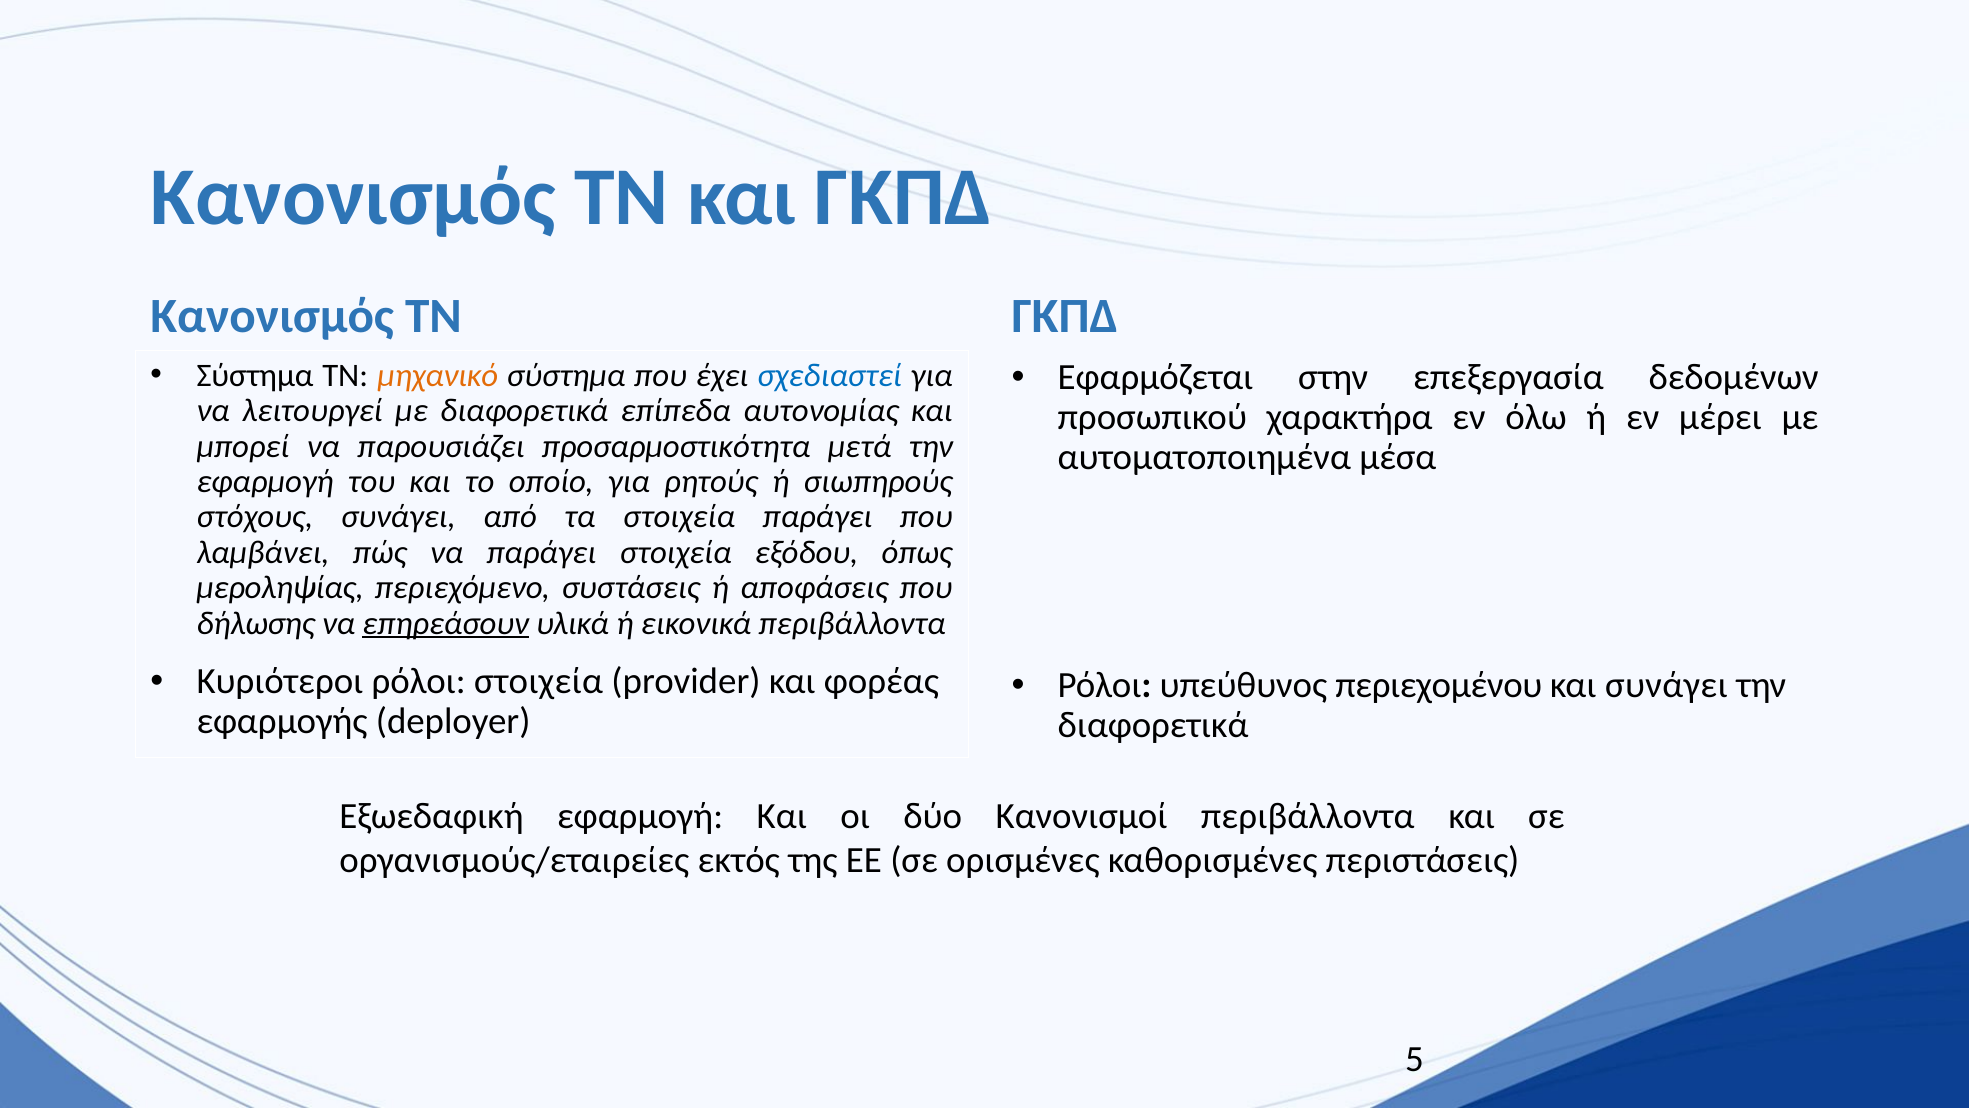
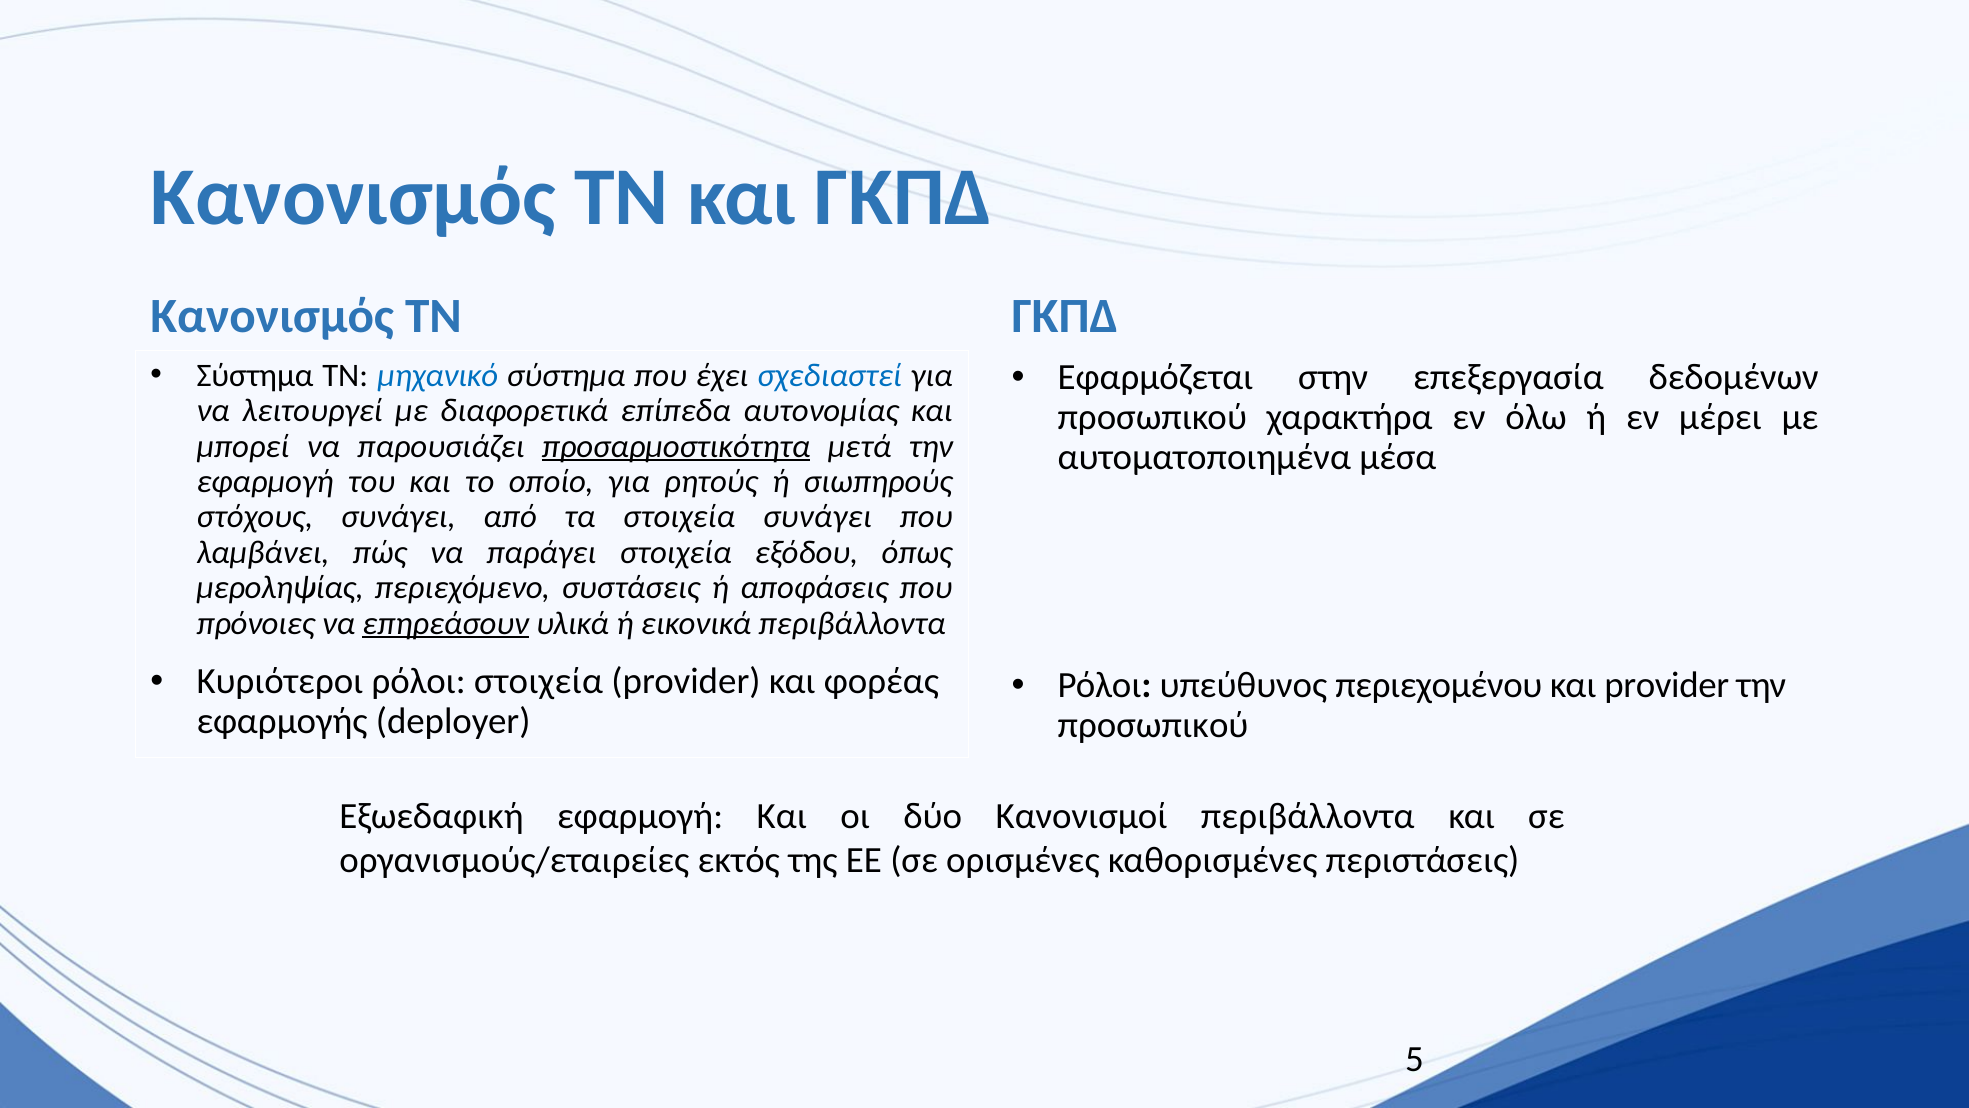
μηχανικό colour: orange -> blue
προσαρμοστικότητα underline: none -> present
στοιχεία παράγει: παράγει -> συνάγει
δήλωσης: δήλωσης -> πρόνοιες
και συνάγει: συνάγει -> provider
διαφορετικά at (1153, 725): διαφορετικά -> προσωπικού
